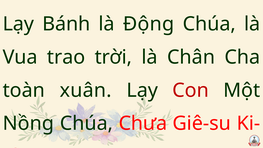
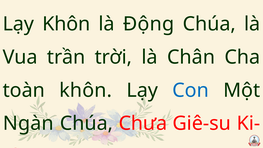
Lạy Bánh: Bánh -> Khôn
trao: trao -> trần
toàn xuân: xuân -> khôn
Con colour: red -> blue
Nồng: Nồng -> Ngàn
